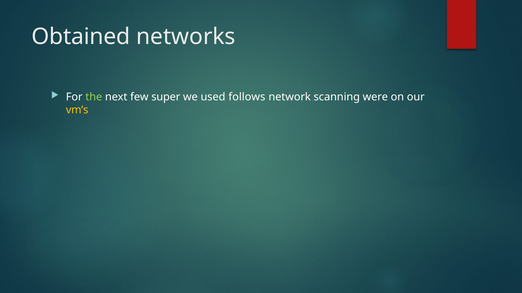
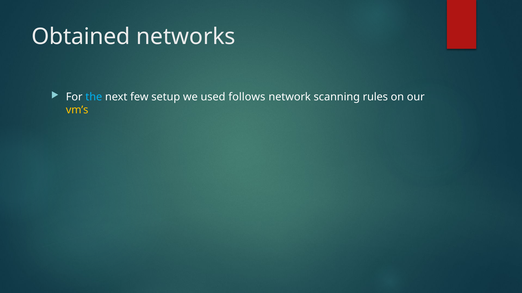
the colour: light green -> light blue
super: super -> setup
were: were -> rules
